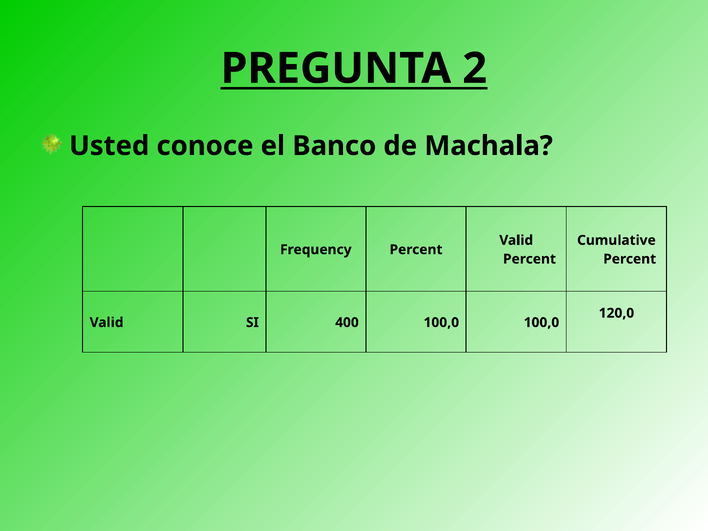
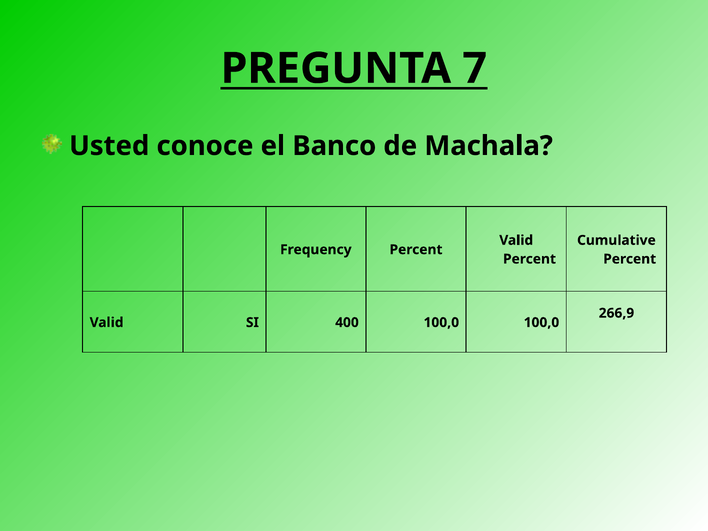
2: 2 -> 7
120,0: 120,0 -> 266,9
